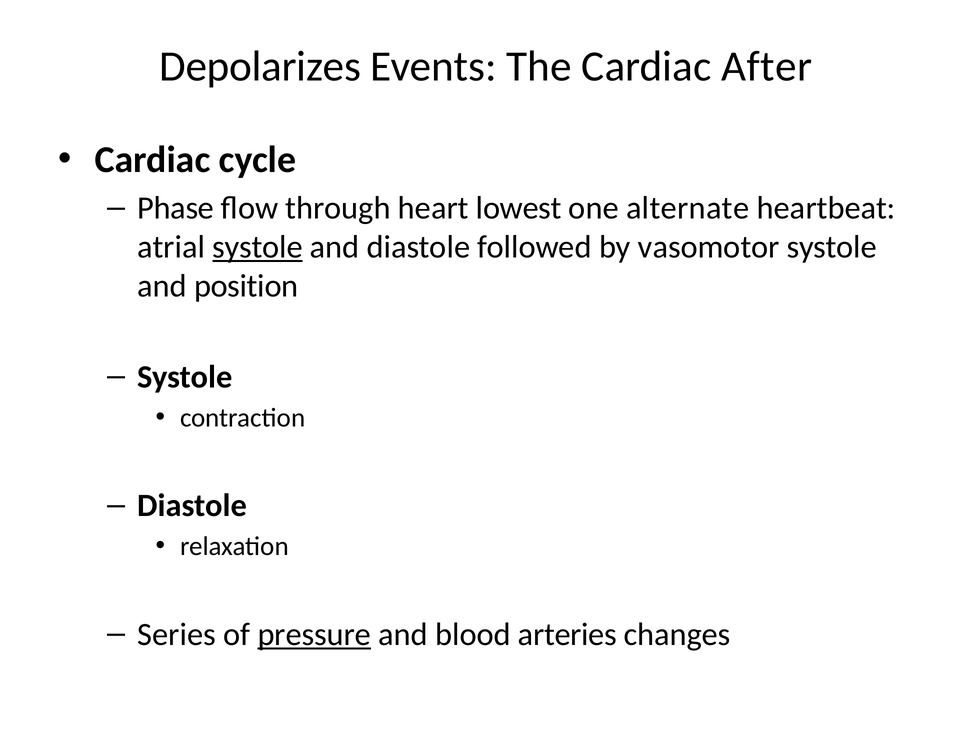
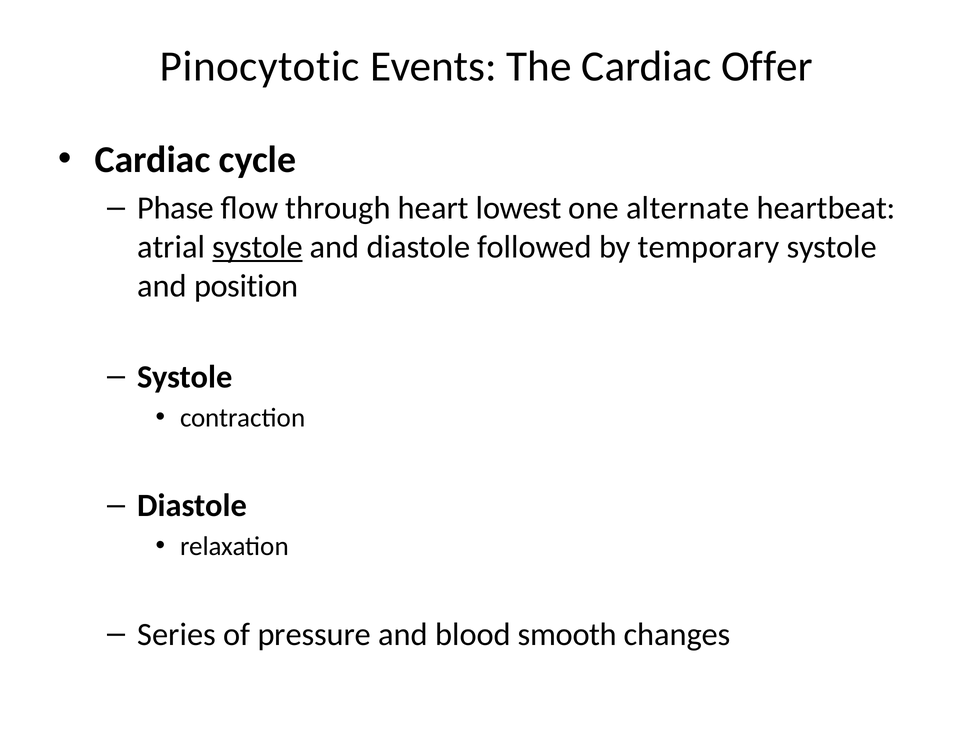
Depolarizes: Depolarizes -> Pinocytotic
After: After -> Offer
vasomotor: vasomotor -> temporary
pressure underline: present -> none
arteries: arteries -> smooth
